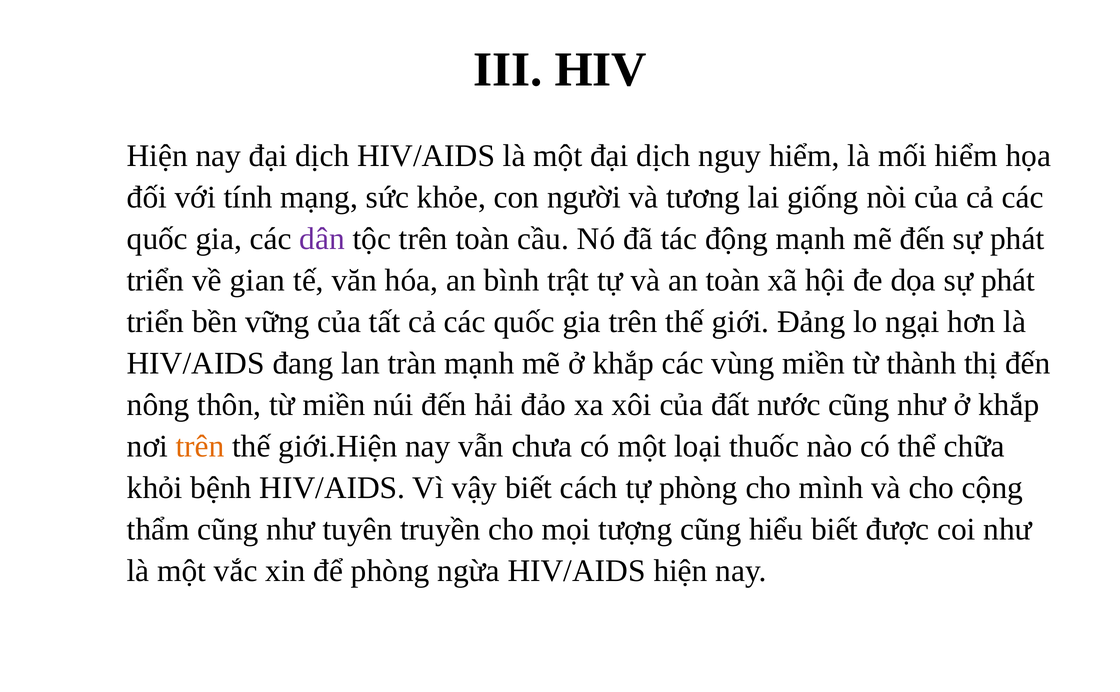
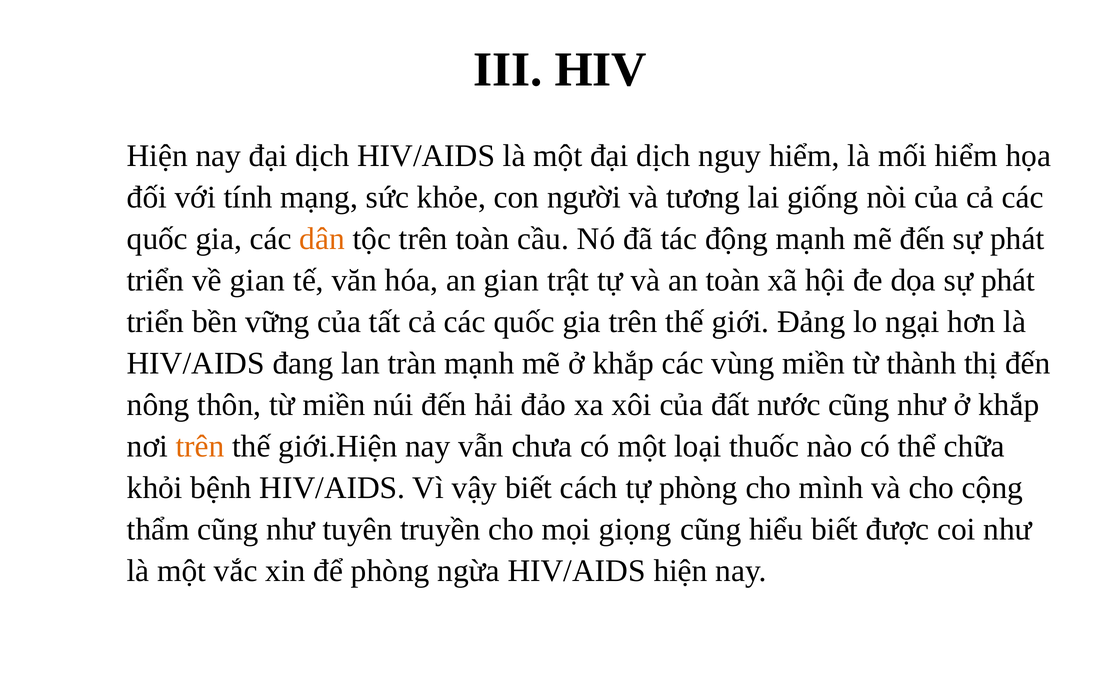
dân colour: purple -> orange
an bình: bình -> gian
tượng: tượng -> giọng
